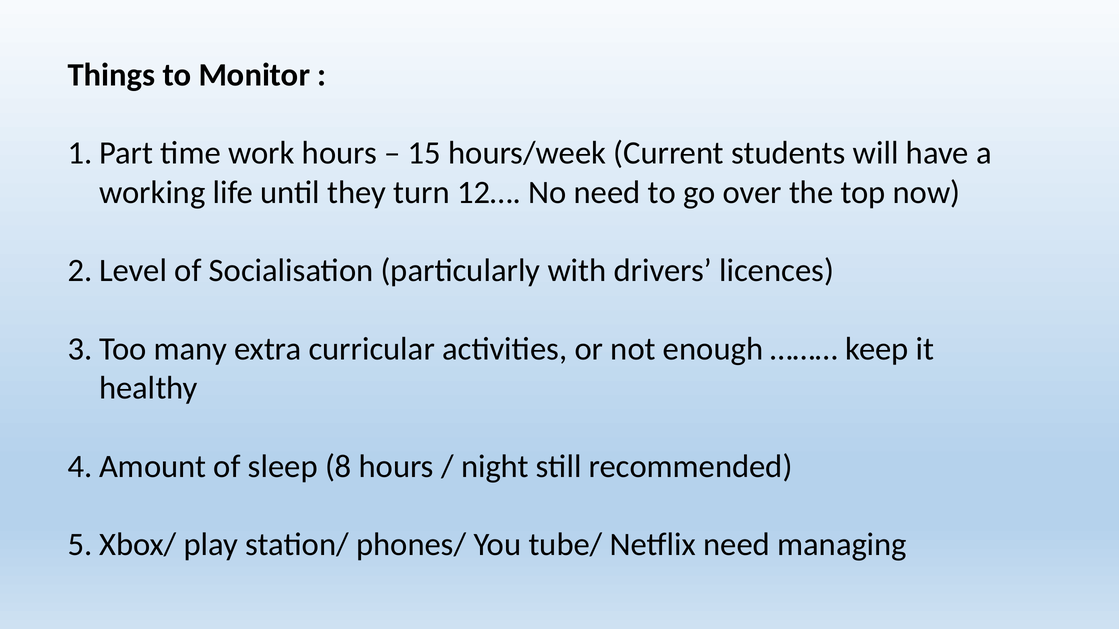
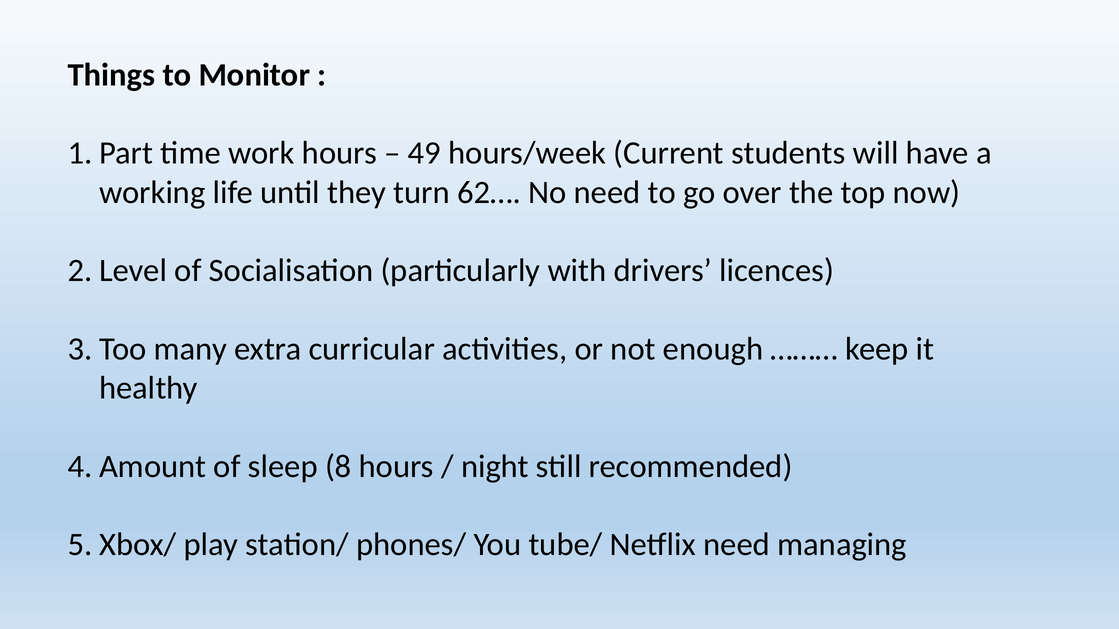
15: 15 -> 49
12…: 12… -> 62…
